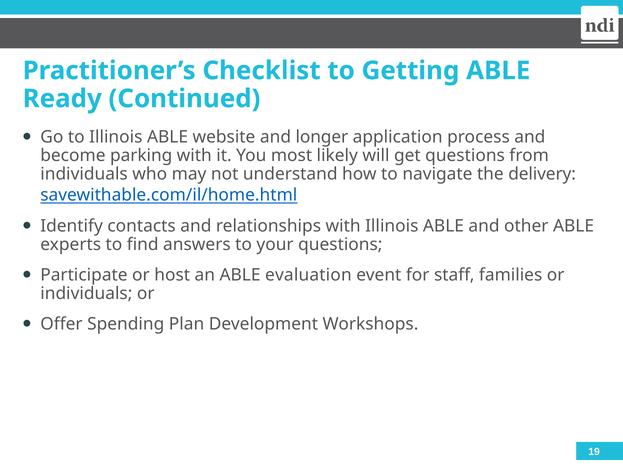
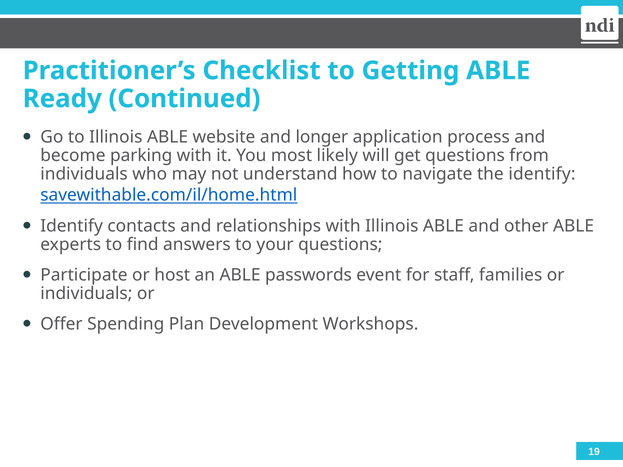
the delivery: delivery -> identify
evaluation: evaluation -> passwords
